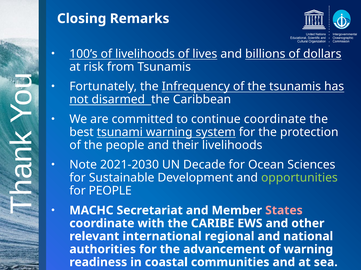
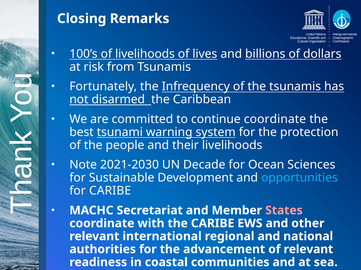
opportunities colour: light green -> light blue
for PEOPLE: PEOPLE -> CARIBE
of warning: warning -> relevant
